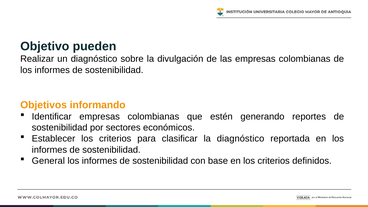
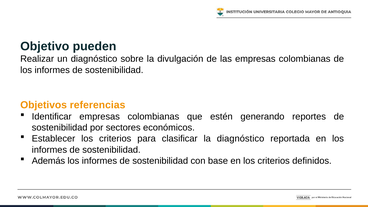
informando: informando -> referencias
General: General -> Además
